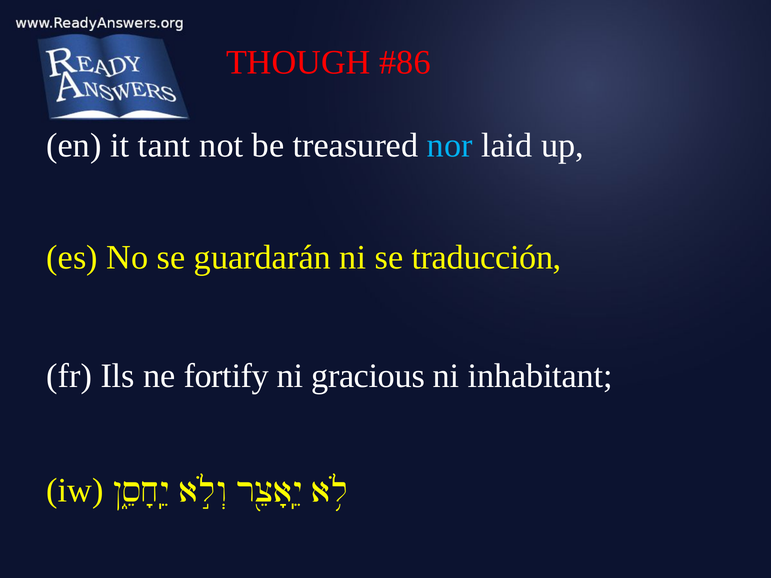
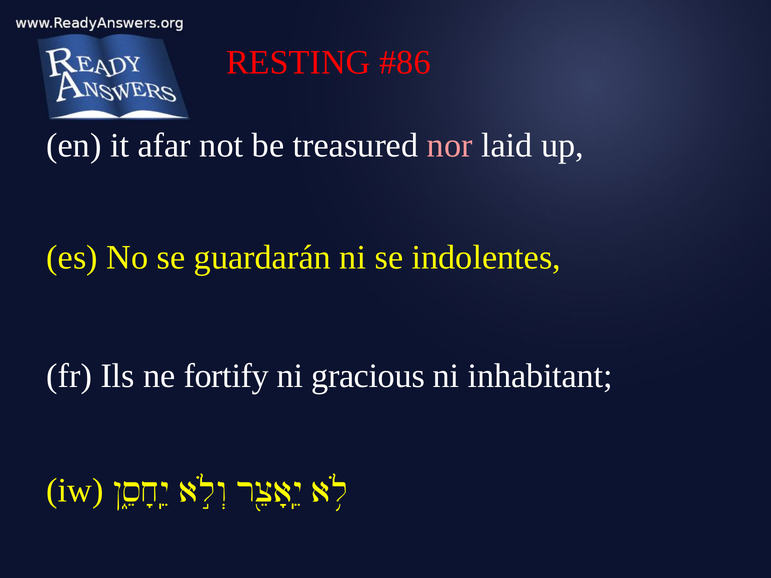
THOUGH: THOUGH -> RESTING
tant: tant -> afar
nor colour: light blue -> pink
traducción: traducción -> indolentes
